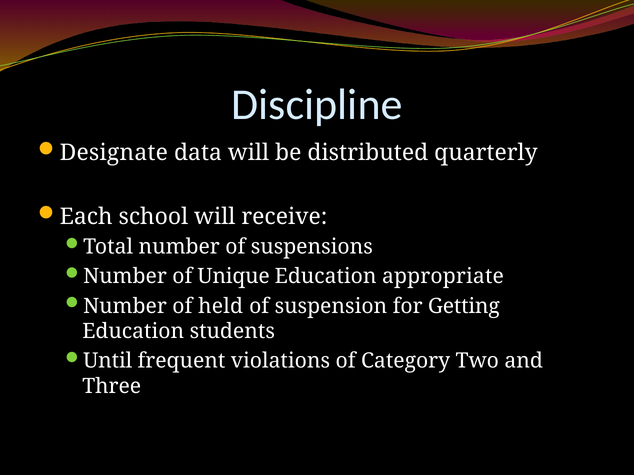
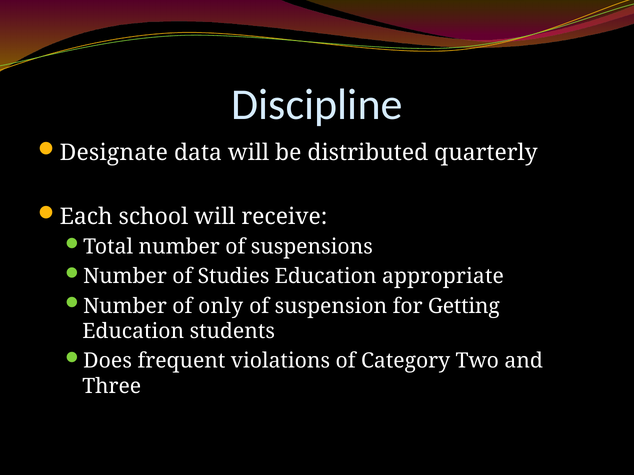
Unique: Unique -> Studies
held: held -> only
Until: Until -> Does
